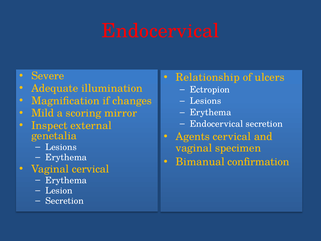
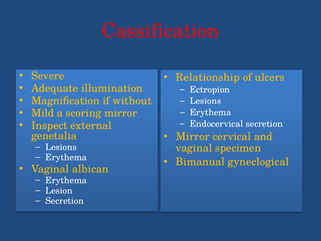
Endocervical at (160, 31): Endocervical -> Cassification
changes: changes -> without
Agents at (193, 136): Agents -> Mirror
confirmation: confirmation -> gyneclogical
Vaginal cervical: cervical -> albican
